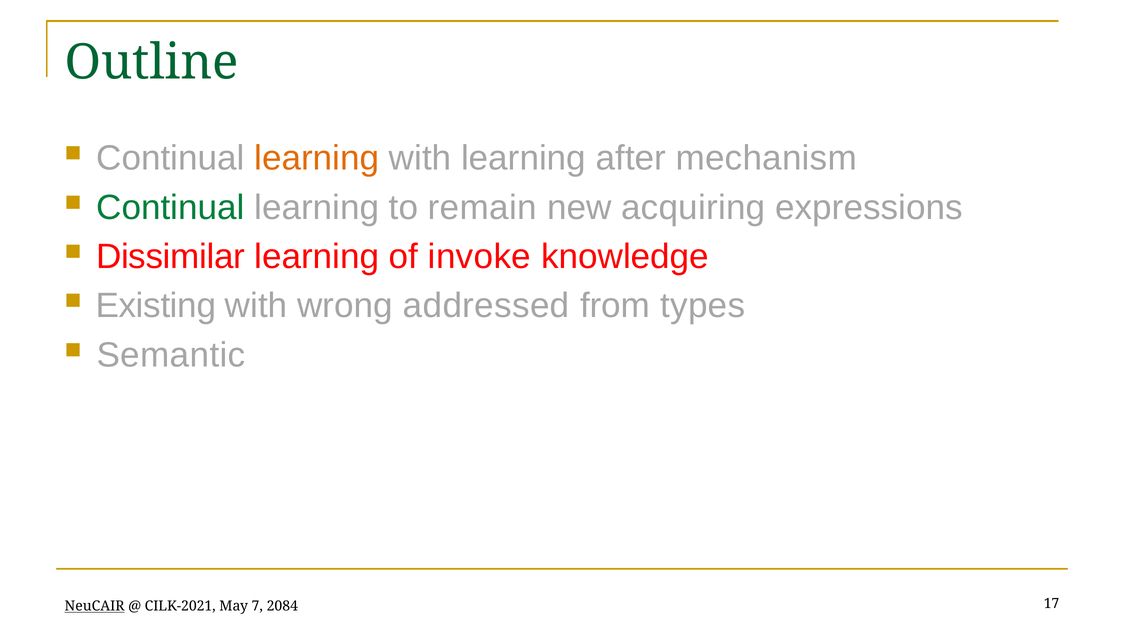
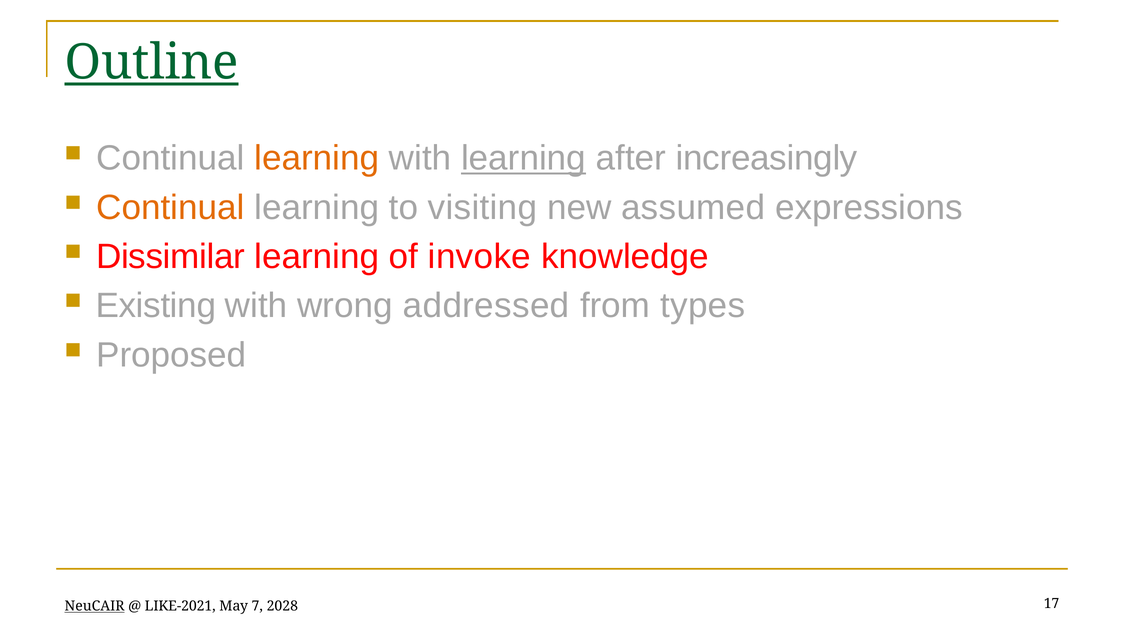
Outline underline: none -> present
learning at (524, 158) underline: none -> present
mechanism: mechanism -> increasingly
Continual at (170, 208) colour: green -> orange
remain: remain -> visiting
acquiring: acquiring -> assumed
Semantic: Semantic -> Proposed
CILK-2021: CILK-2021 -> LIKE-2021
2084: 2084 -> 2028
